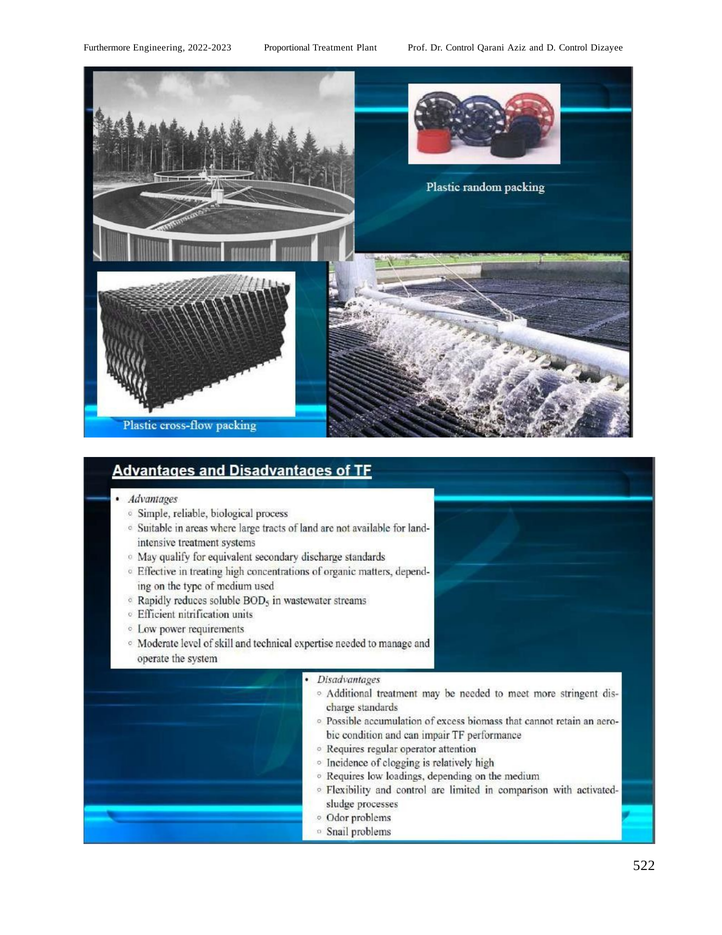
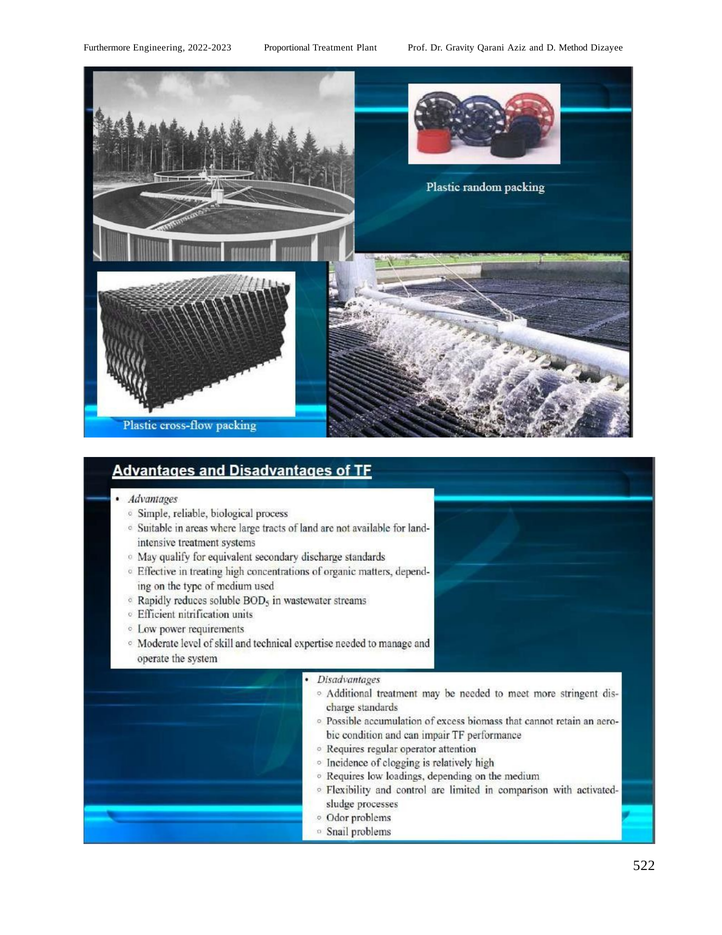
Dr Control: Control -> Gravity
D Control: Control -> Method
